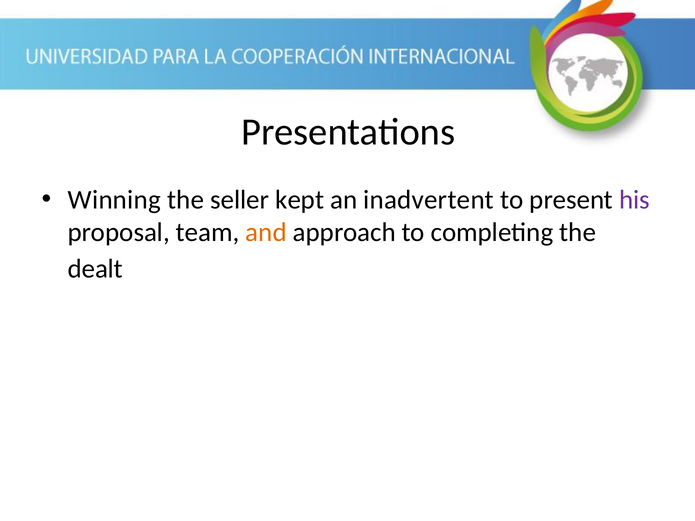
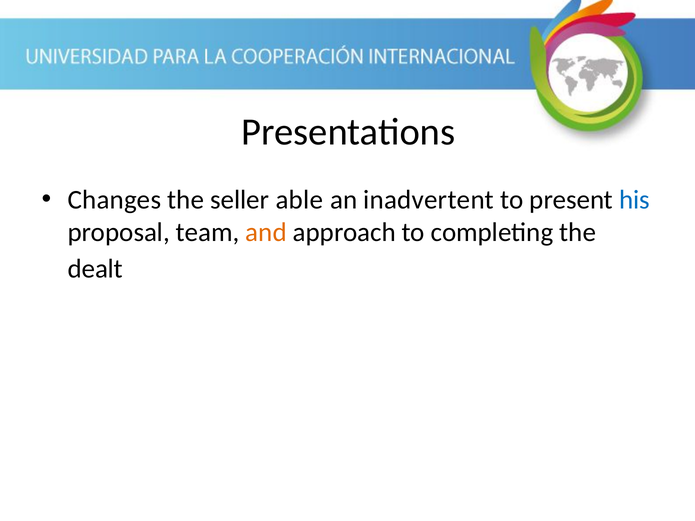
Winning: Winning -> Changes
kept: kept -> able
his colour: purple -> blue
